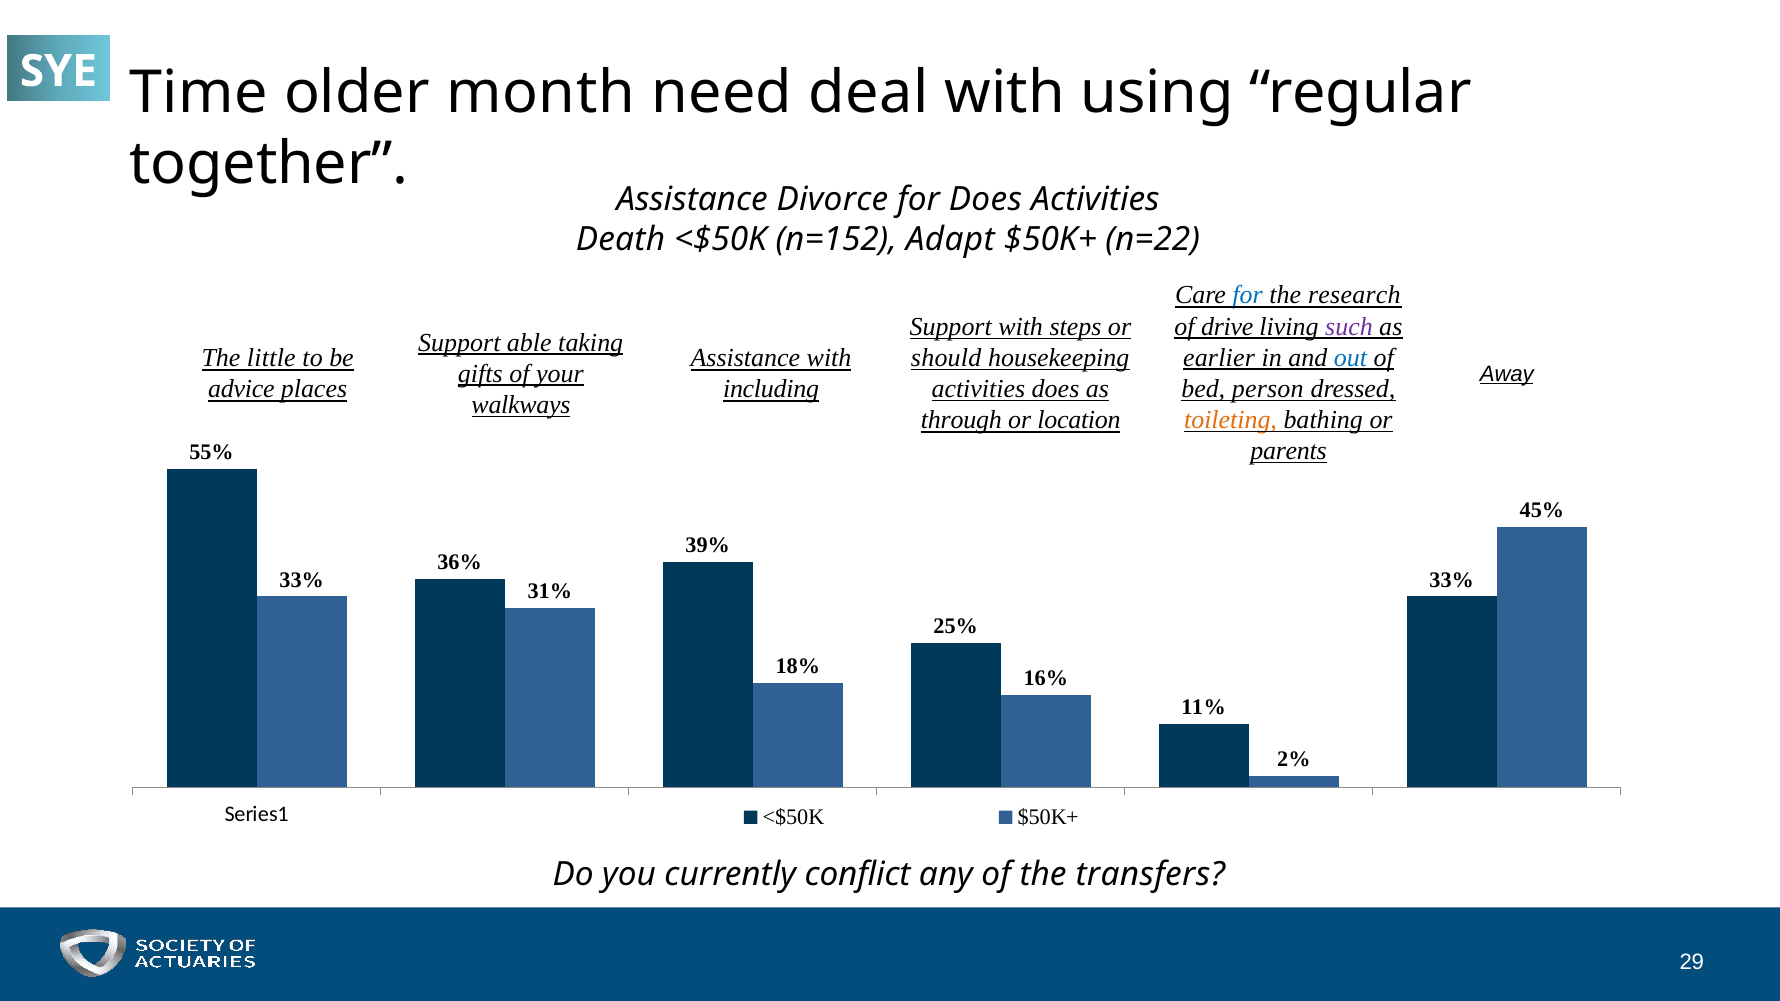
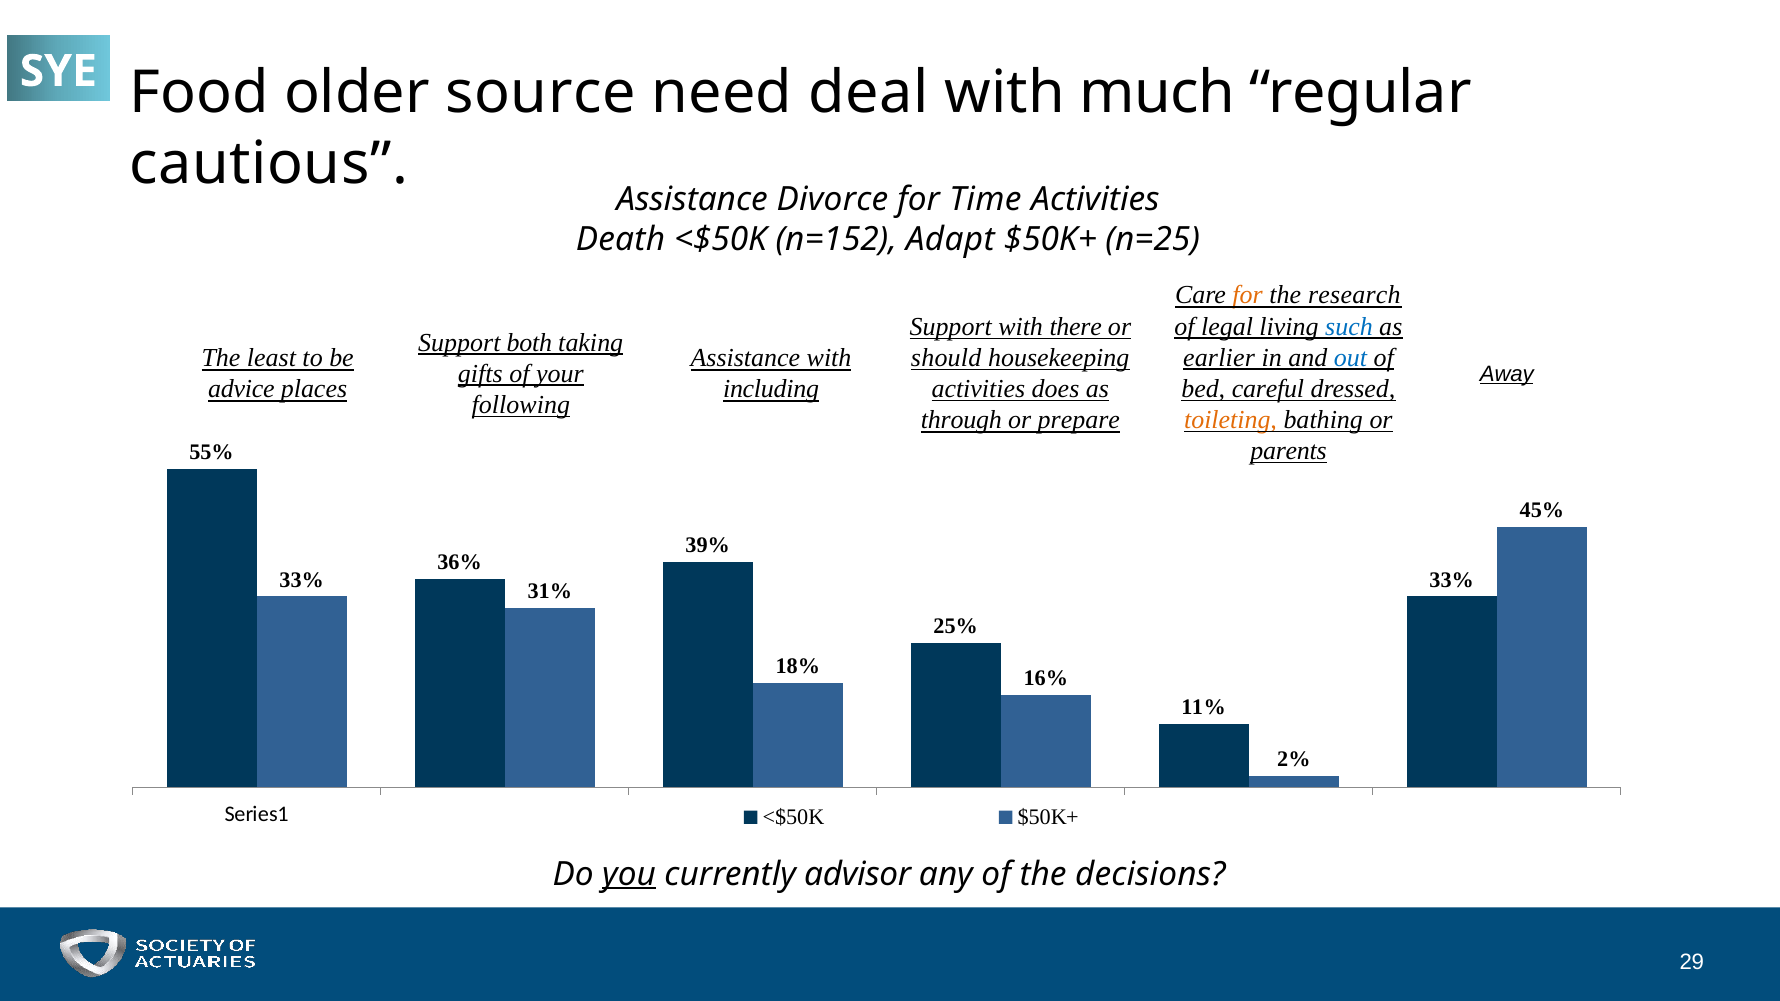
Time: Time -> Food
month: month -> source
using: using -> much
together: together -> cautious
for Does: Does -> Time
n=22: n=22 -> n=25
for at (1248, 295) colour: blue -> orange
drive: drive -> legal
such colour: purple -> blue
steps: steps -> there
able: able -> both
little: little -> least
person: person -> careful
walkways: walkways -> following
location: location -> prepare
you underline: none -> present
conflict: conflict -> advisor
transfers: transfers -> decisions
